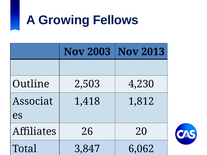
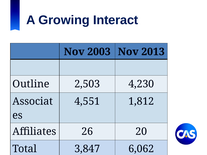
Fellows: Fellows -> Interact
1,418: 1,418 -> 4,551
